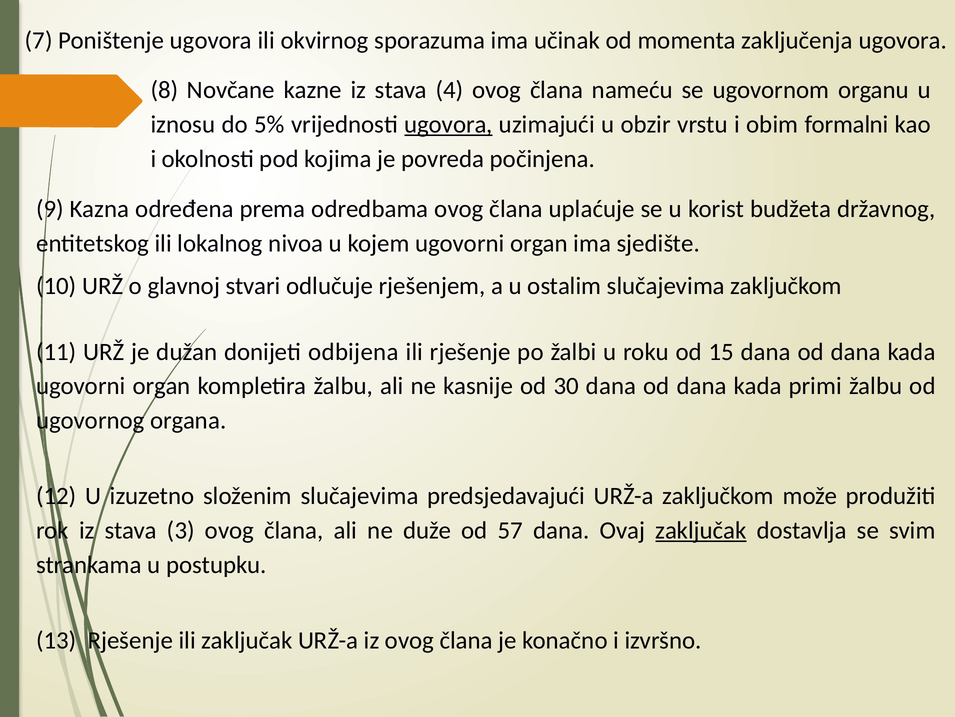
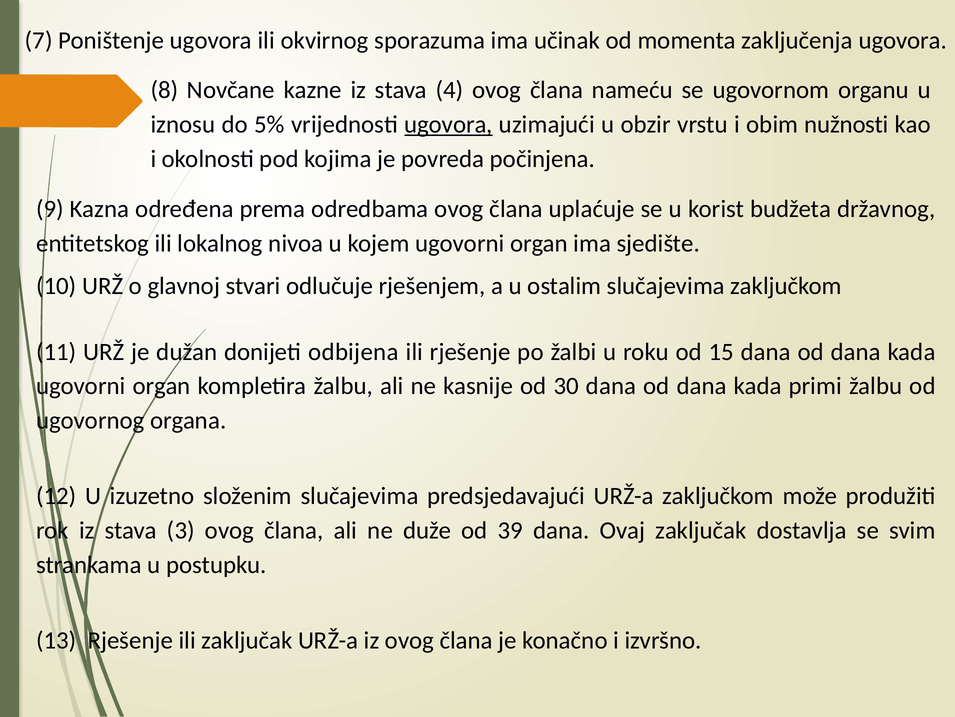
formalni: formalni -> nužnosti
57: 57 -> 39
zaključak at (701, 530) underline: present -> none
